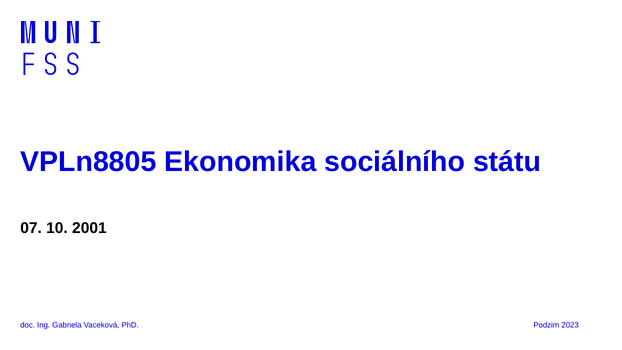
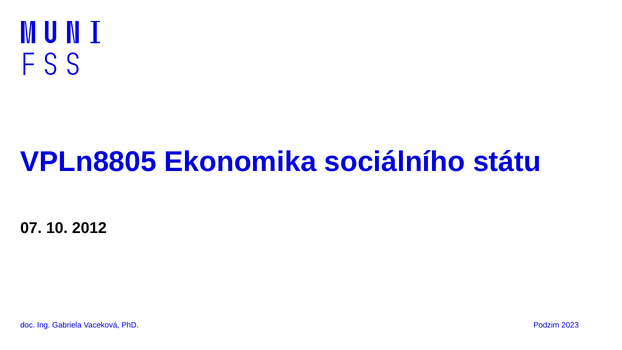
2001: 2001 -> 2012
